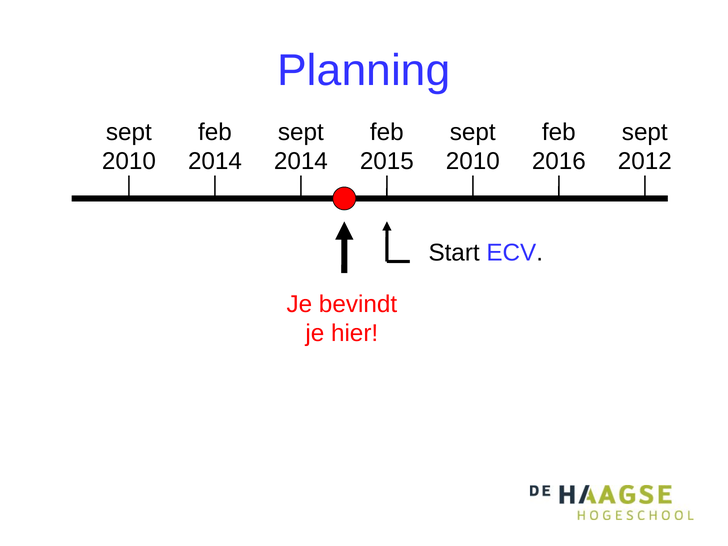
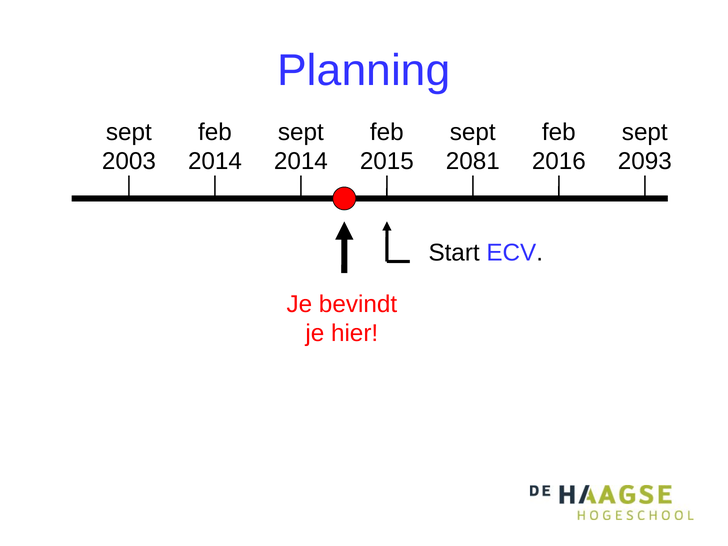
2010 at (129, 161): 2010 -> 2003
2010 at (473, 161): 2010 -> 2081
2012: 2012 -> 2093
